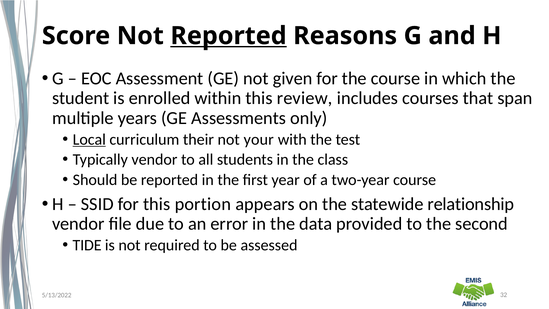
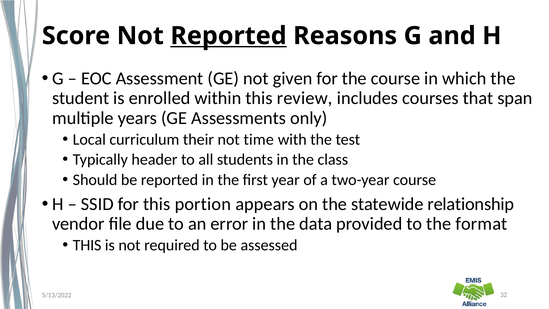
Local underline: present -> none
your: your -> time
Typically vendor: vendor -> header
second: second -> format
TIDE at (87, 245): TIDE -> THIS
